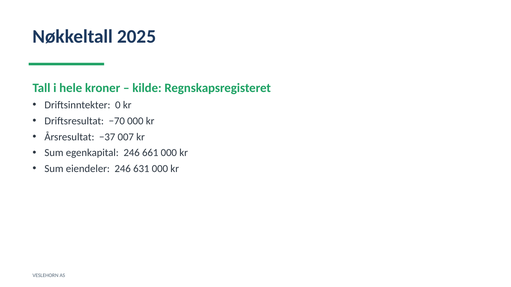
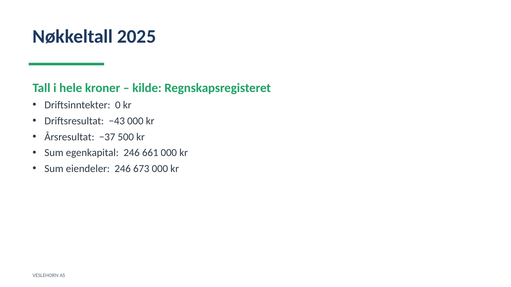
−70: −70 -> −43
007: 007 -> 500
631: 631 -> 673
